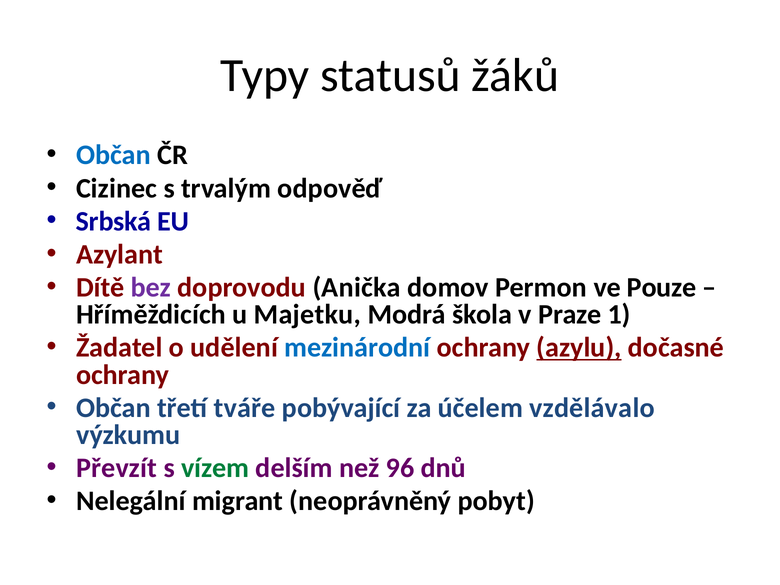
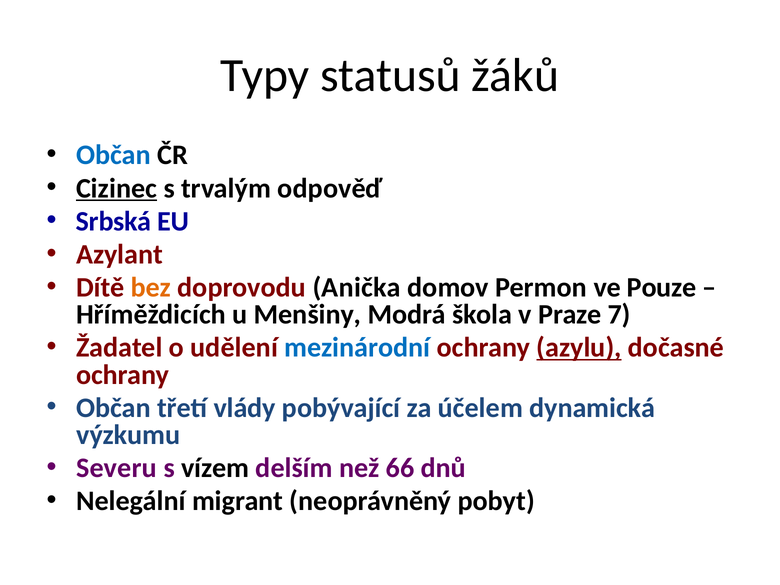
Cizinec underline: none -> present
bez colour: purple -> orange
Majetku: Majetku -> Menšiny
1: 1 -> 7
tváře: tváře -> vlády
vzdělávalo: vzdělávalo -> dynamická
Převzít: Převzít -> Severu
vízem colour: green -> black
96: 96 -> 66
